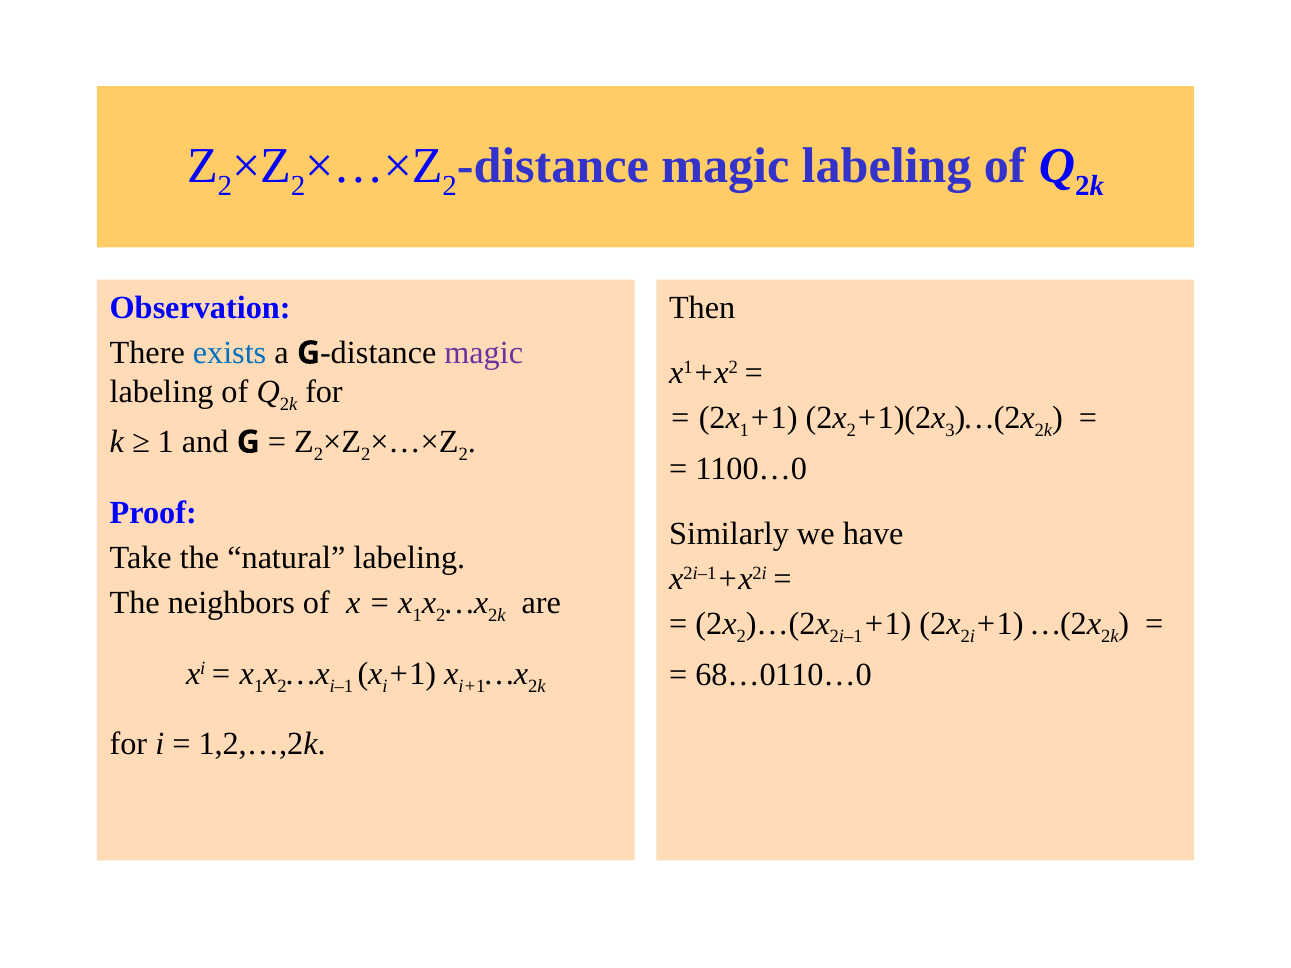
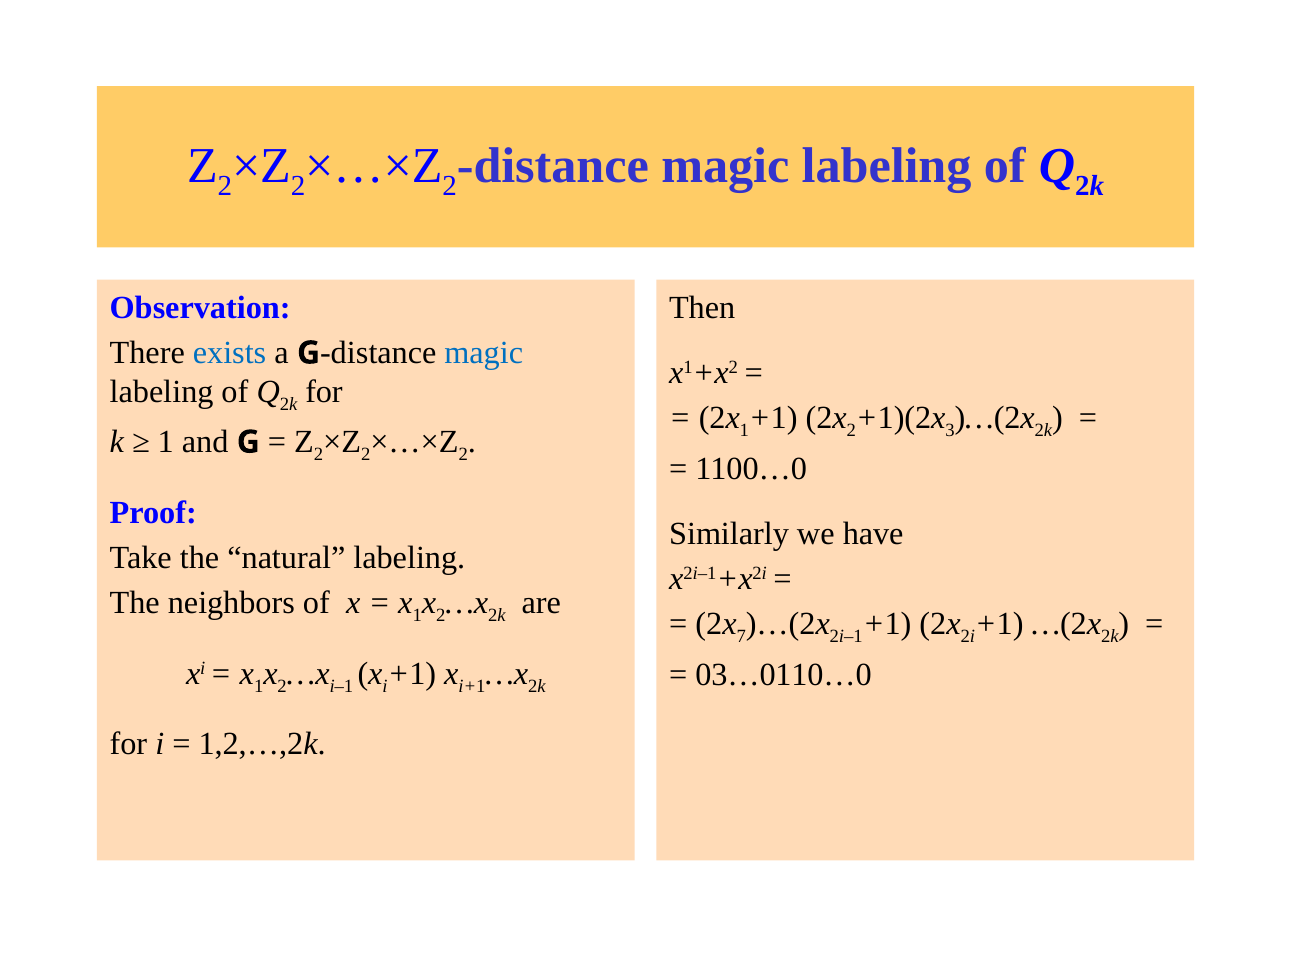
magic at (484, 353) colour: purple -> blue
2 at (741, 637): 2 -> 7
68…0110…0: 68…0110…0 -> 03…0110…0
